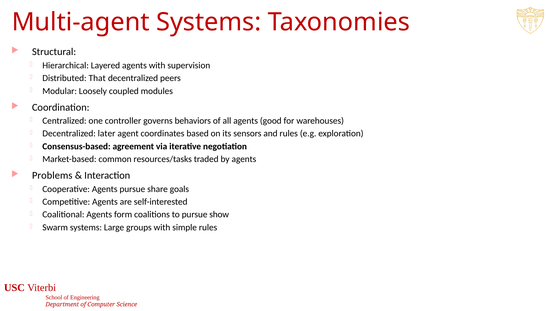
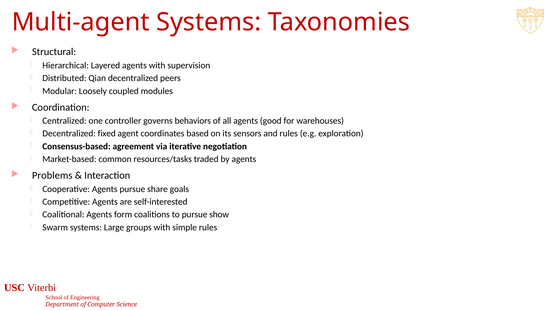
That: That -> Qian
later: later -> fixed
